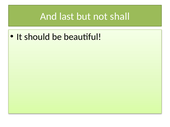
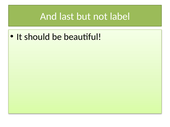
shall: shall -> label
